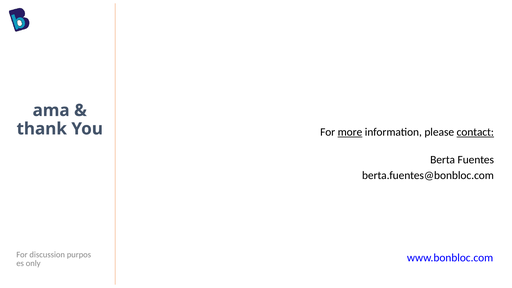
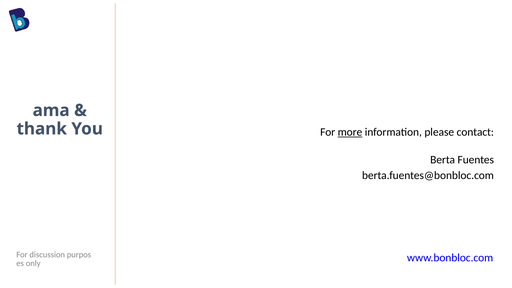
contact underline: present -> none
